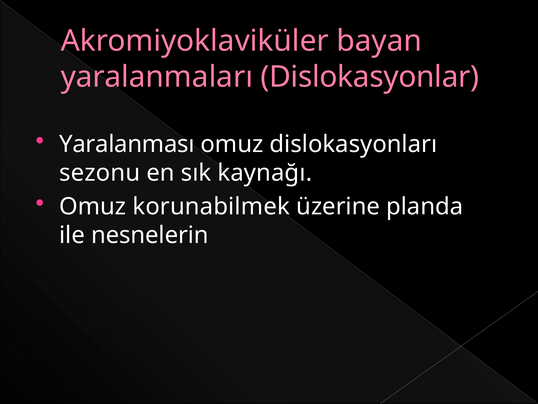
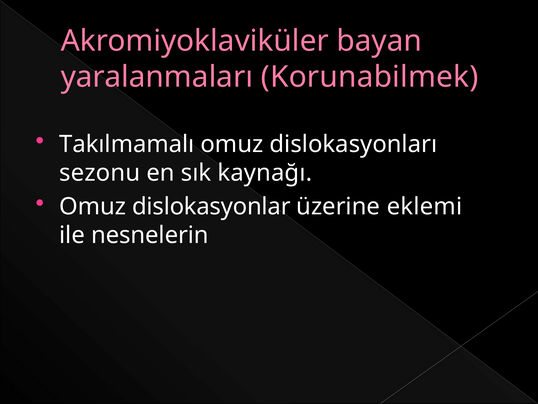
Dislokasyonlar: Dislokasyonlar -> Korunabilmek
Yaralanması: Yaralanması -> Takılmamalı
korunabilmek: korunabilmek -> dislokasyonlar
planda: planda -> eklemi
